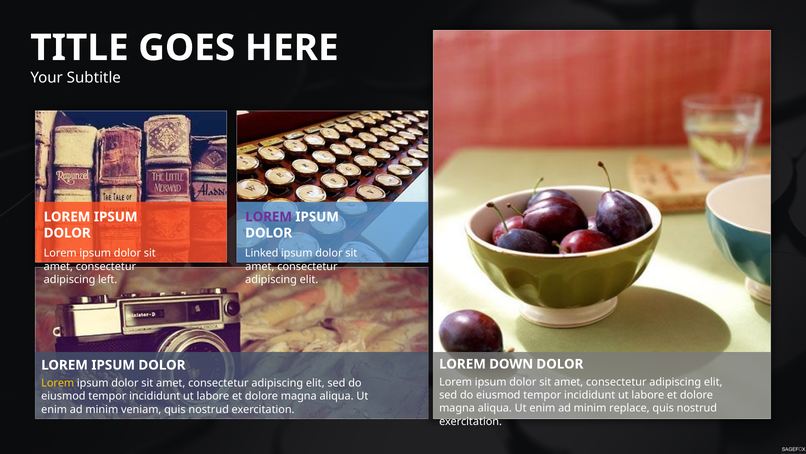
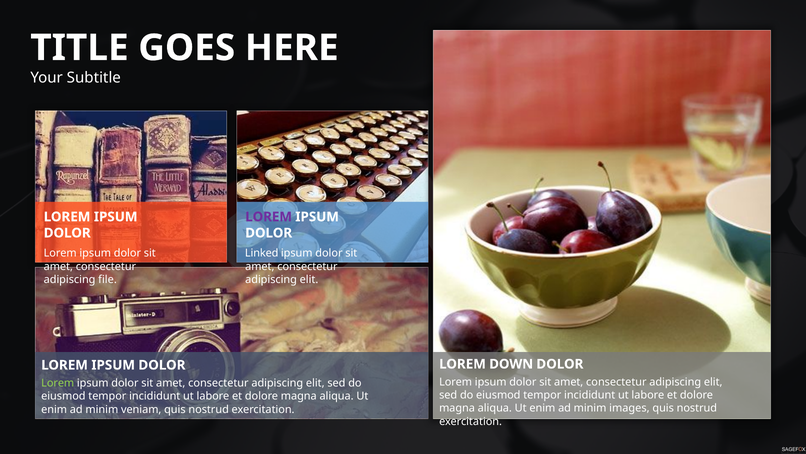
left: left -> file
Lorem at (58, 383) colour: yellow -> light green
replace: replace -> images
